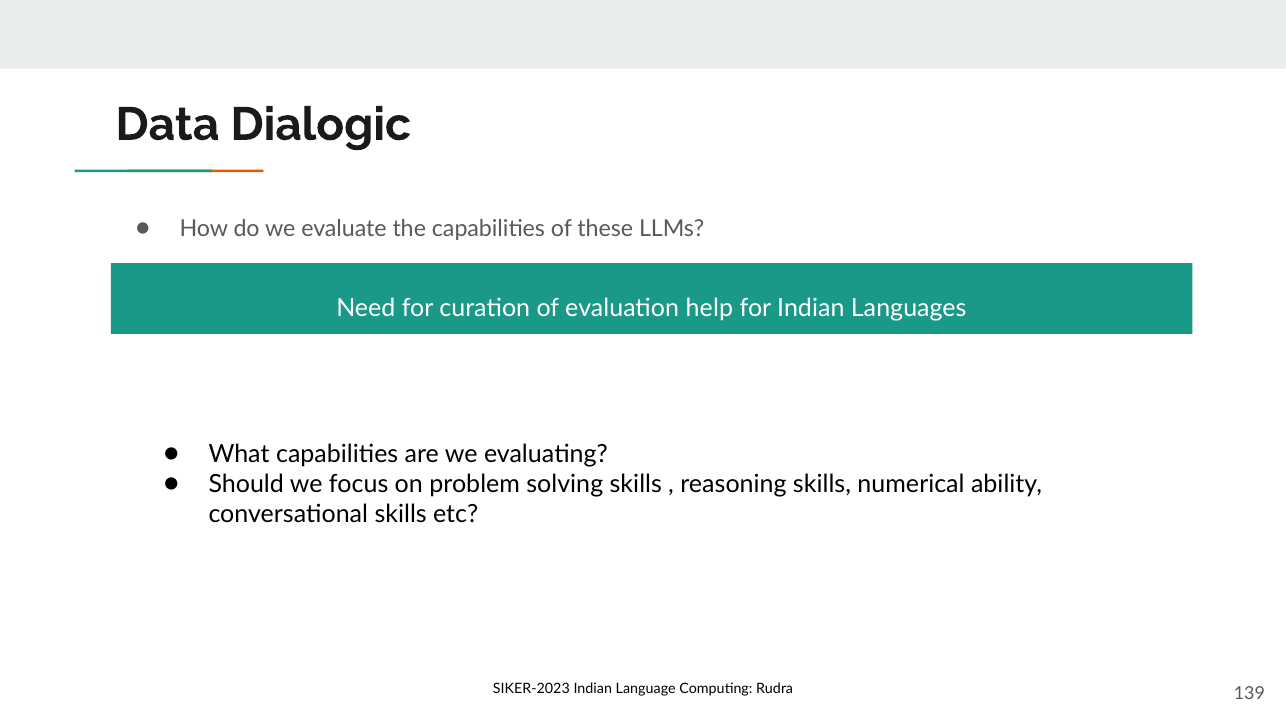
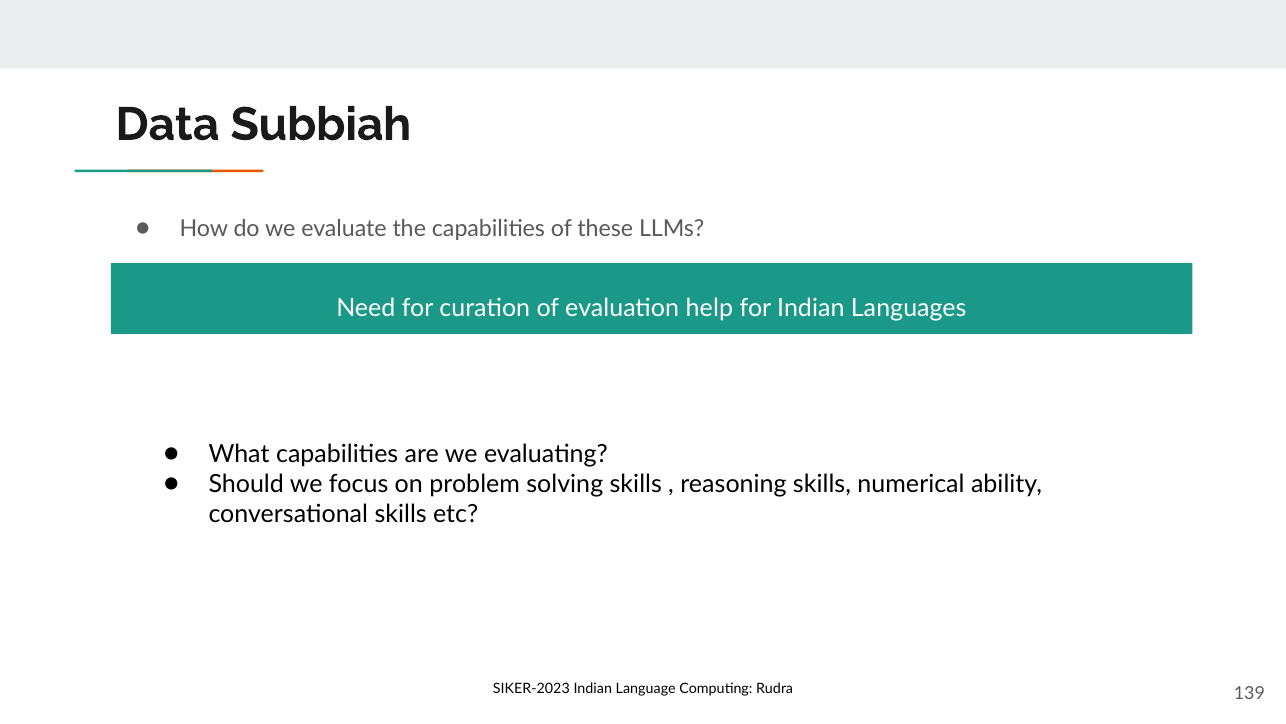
Dialogic: Dialogic -> Subbiah
